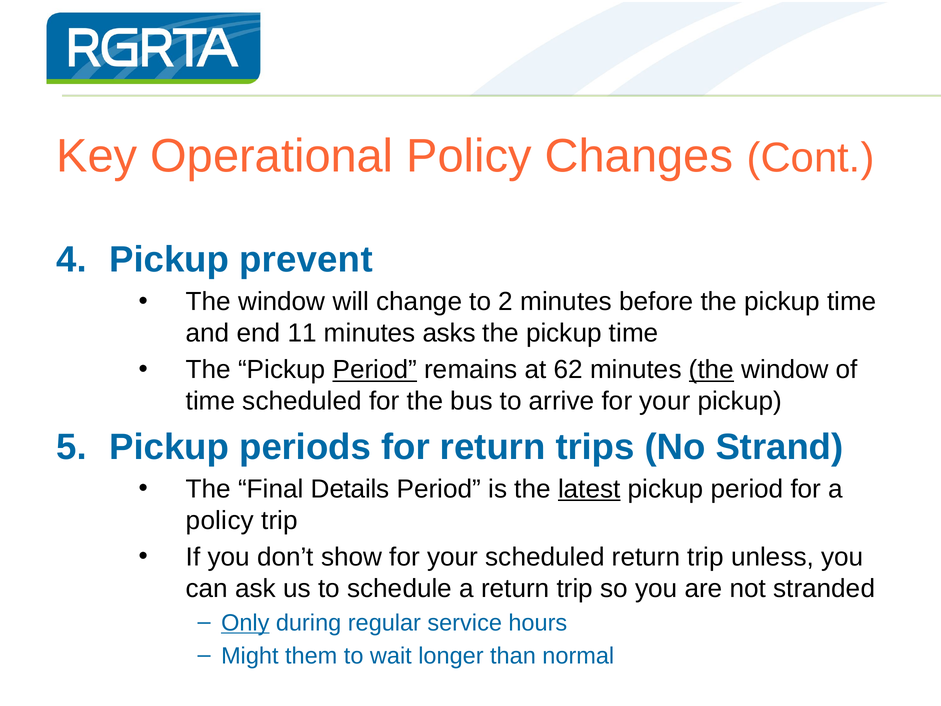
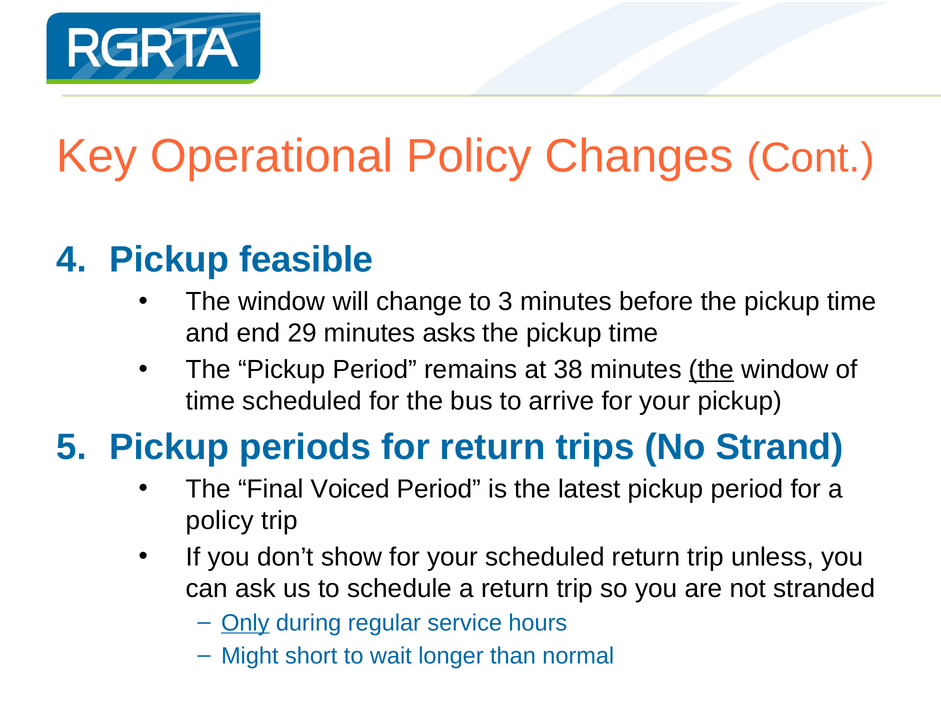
prevent: prevent -> feasible
2: 2 -> 3
11: 11 -> 29
Period at (375, 370) underline: present -> none
62: 62 -> 38
Details: Details -> Voiced
latest underline: present -> none
them: them -> short
